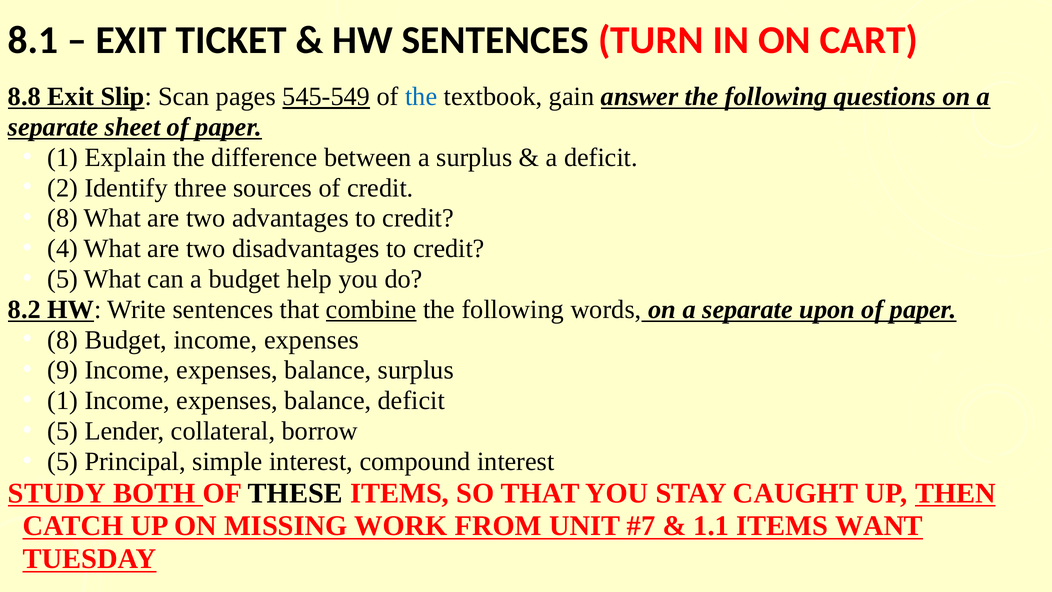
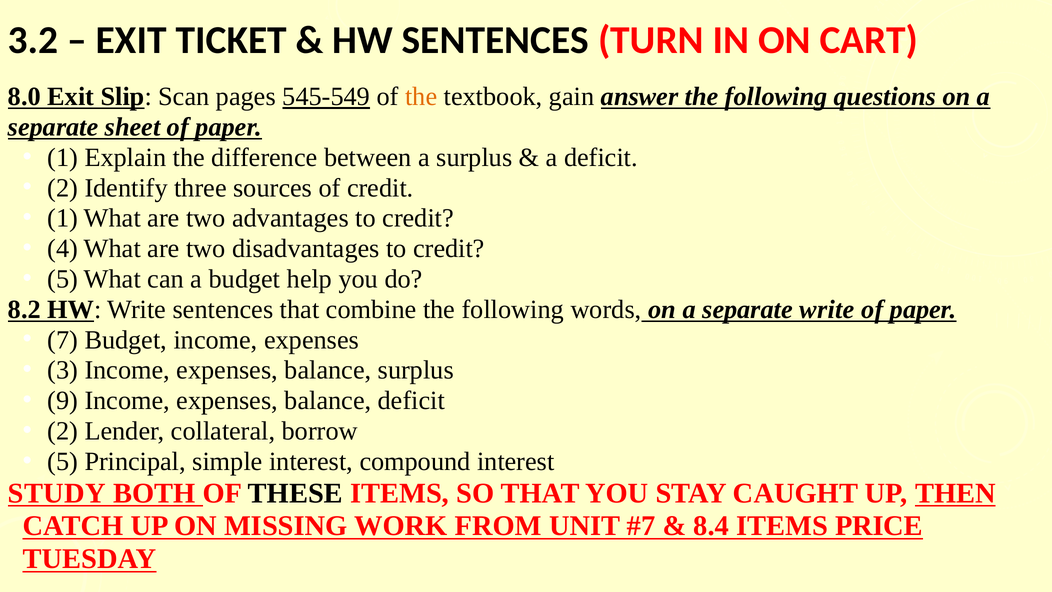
8.1: 8.1 -> 3.2
8.8: 8.8 -> 8.0
the at (421, 97) colour: blue -> orange
8 at (63, 218): 8 -> 1
combine underline: present -> none
separate upon: upon -> write
8 at (63, 340): 8 -> 7
9: 9 -> 3
1 at (63, 400): 1 -> 9
5 at (63, 431): 5 -> 2
1.1: 1.1 -> 8.4
WANT: WANT -> PRICE
